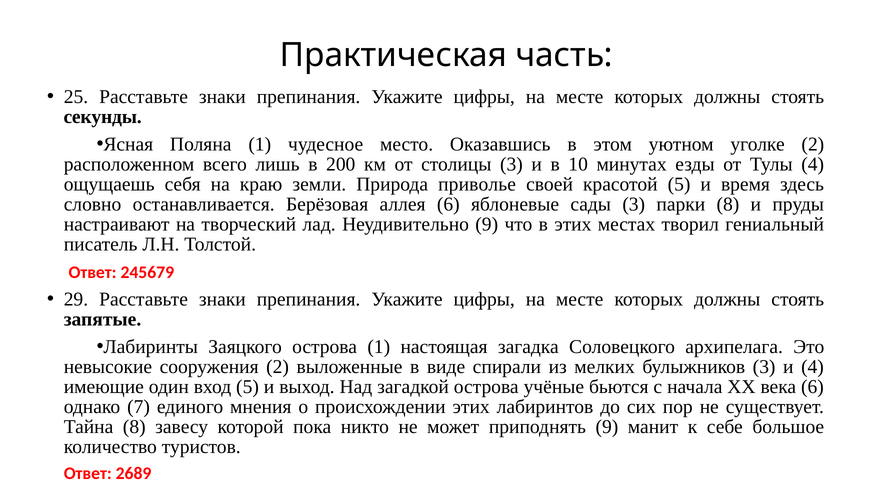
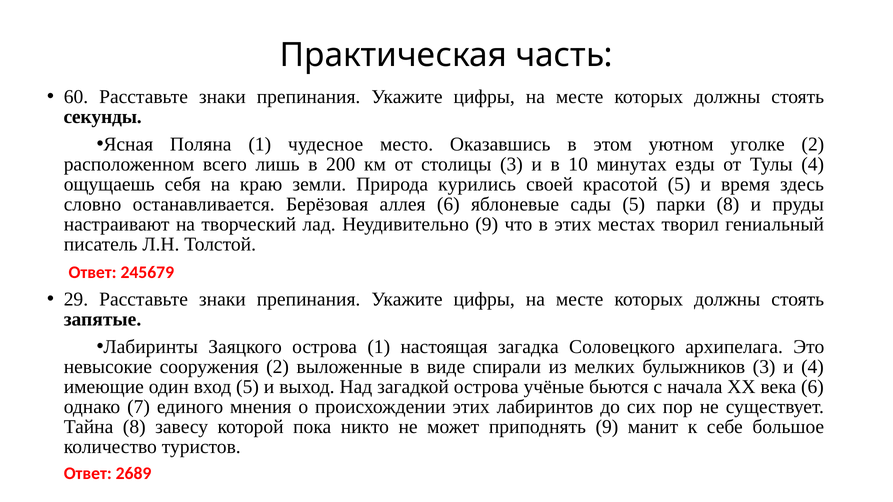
25: 25 -> 60
приволье: приволье -> курились
сады 3: 3 -> 5
